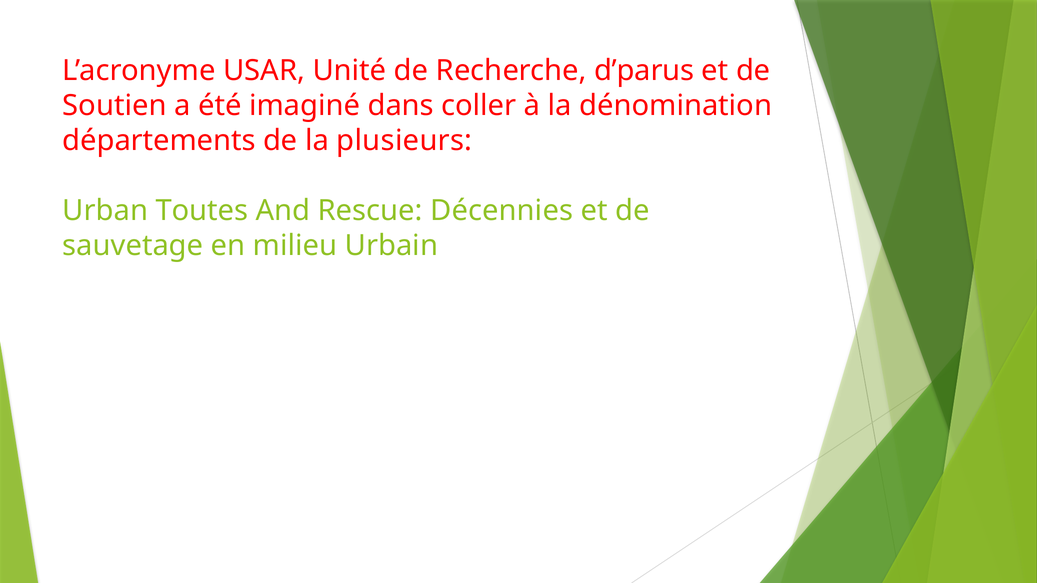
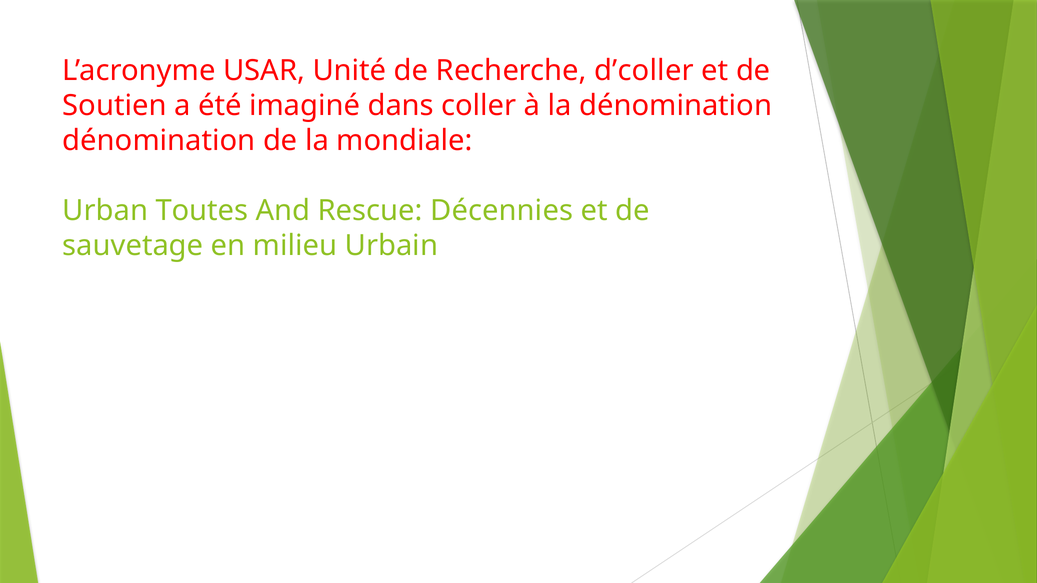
d’parus: d’parus -> d’coller
départements at (159, 140): départements -> dénomination
plusieurs: plusieurs -> mondiale
